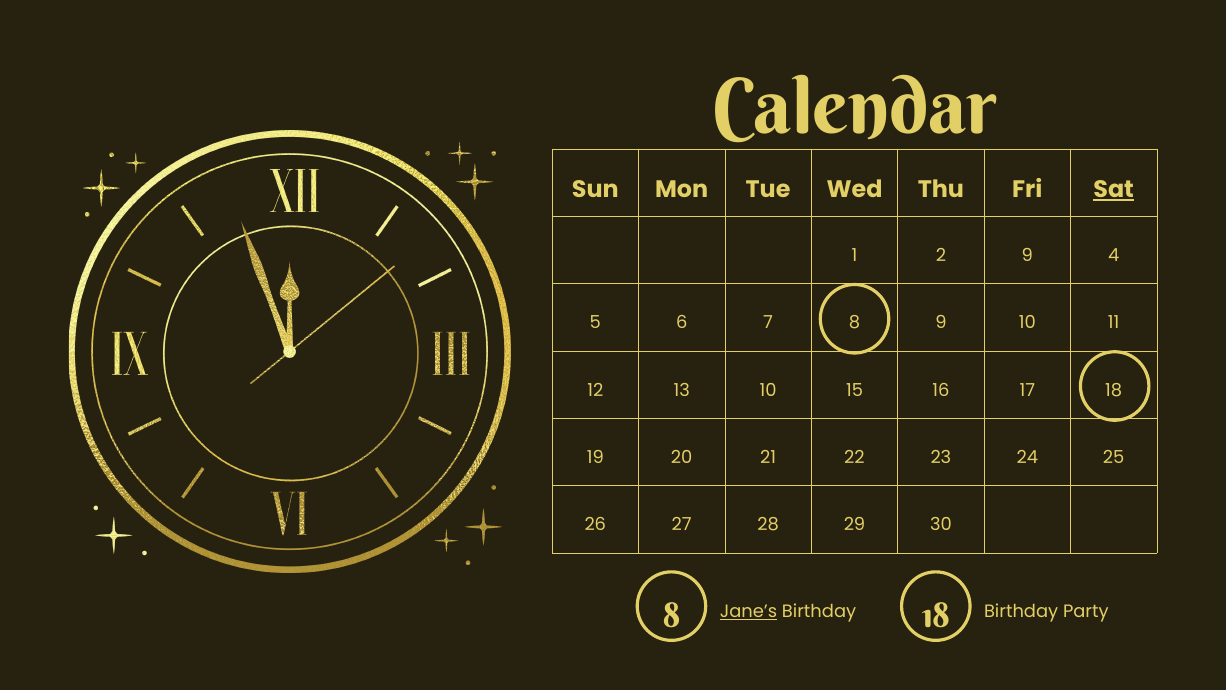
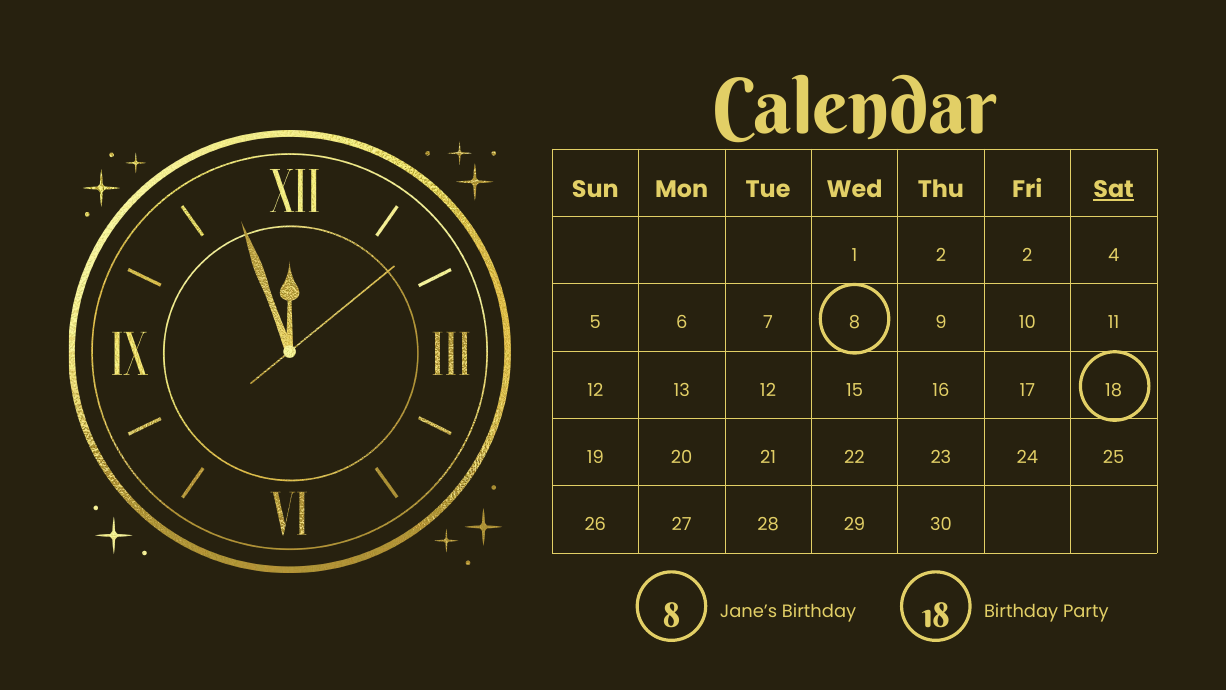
2 9: 9 -> 2
13 10: 10 -> 12
Jane’s underline: present -> none
